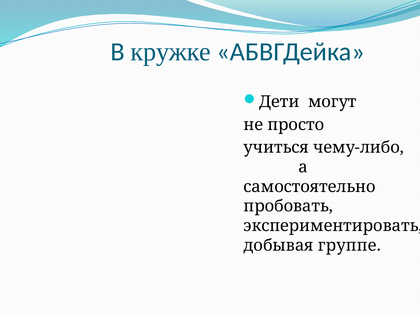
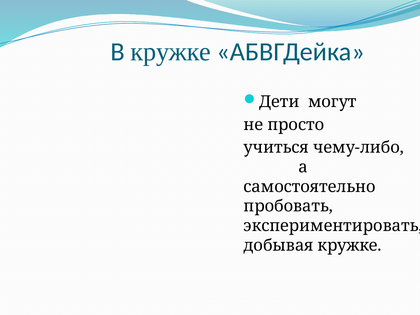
добывая группе: группе -> кружке
